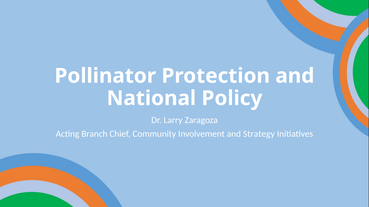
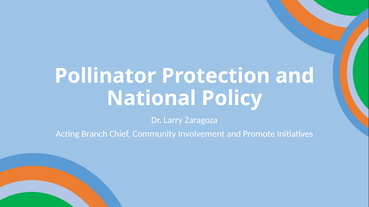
Strategy: Strategy -> Promote
